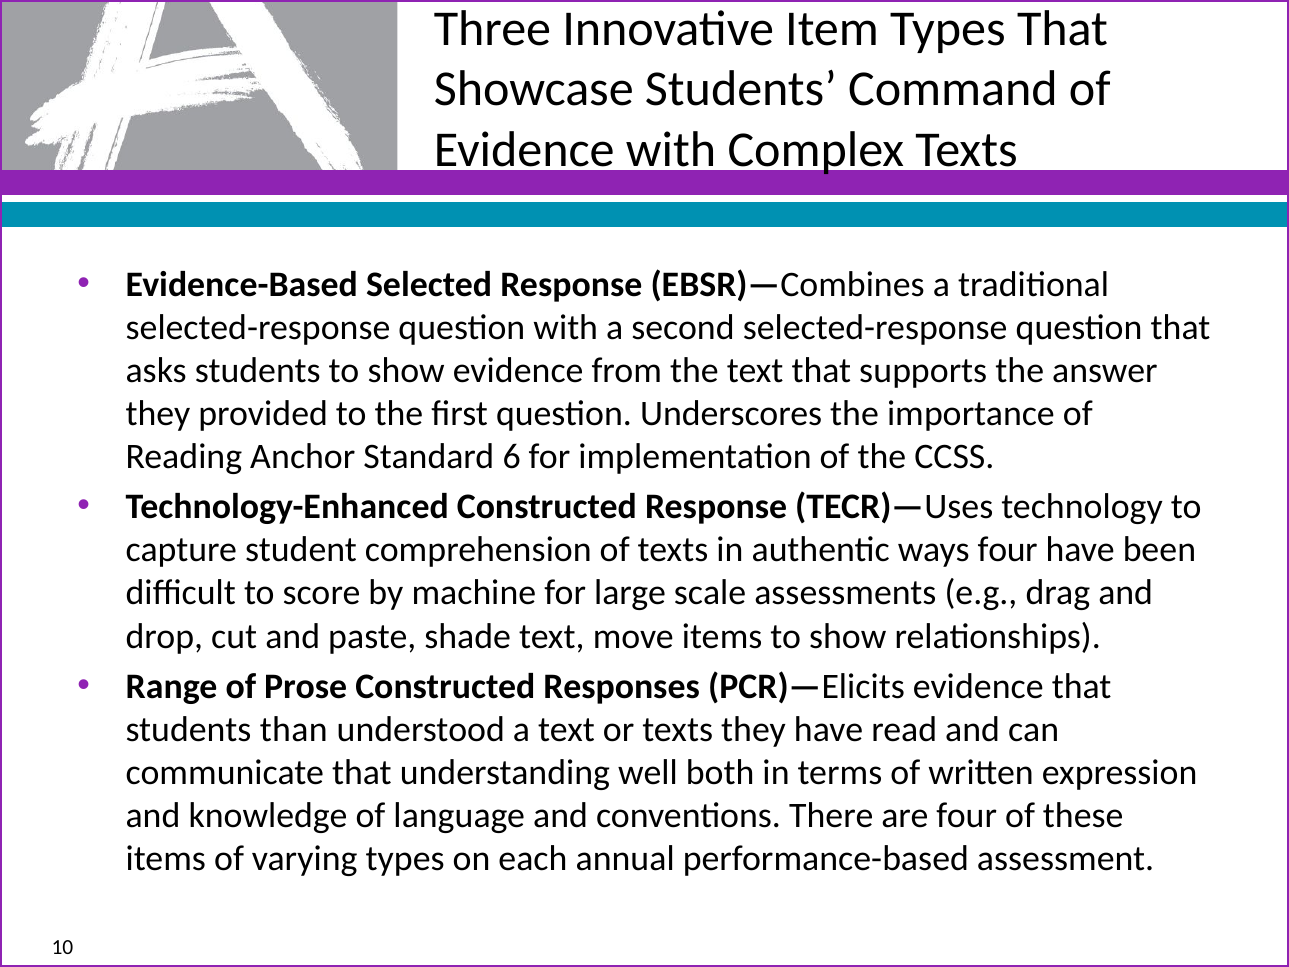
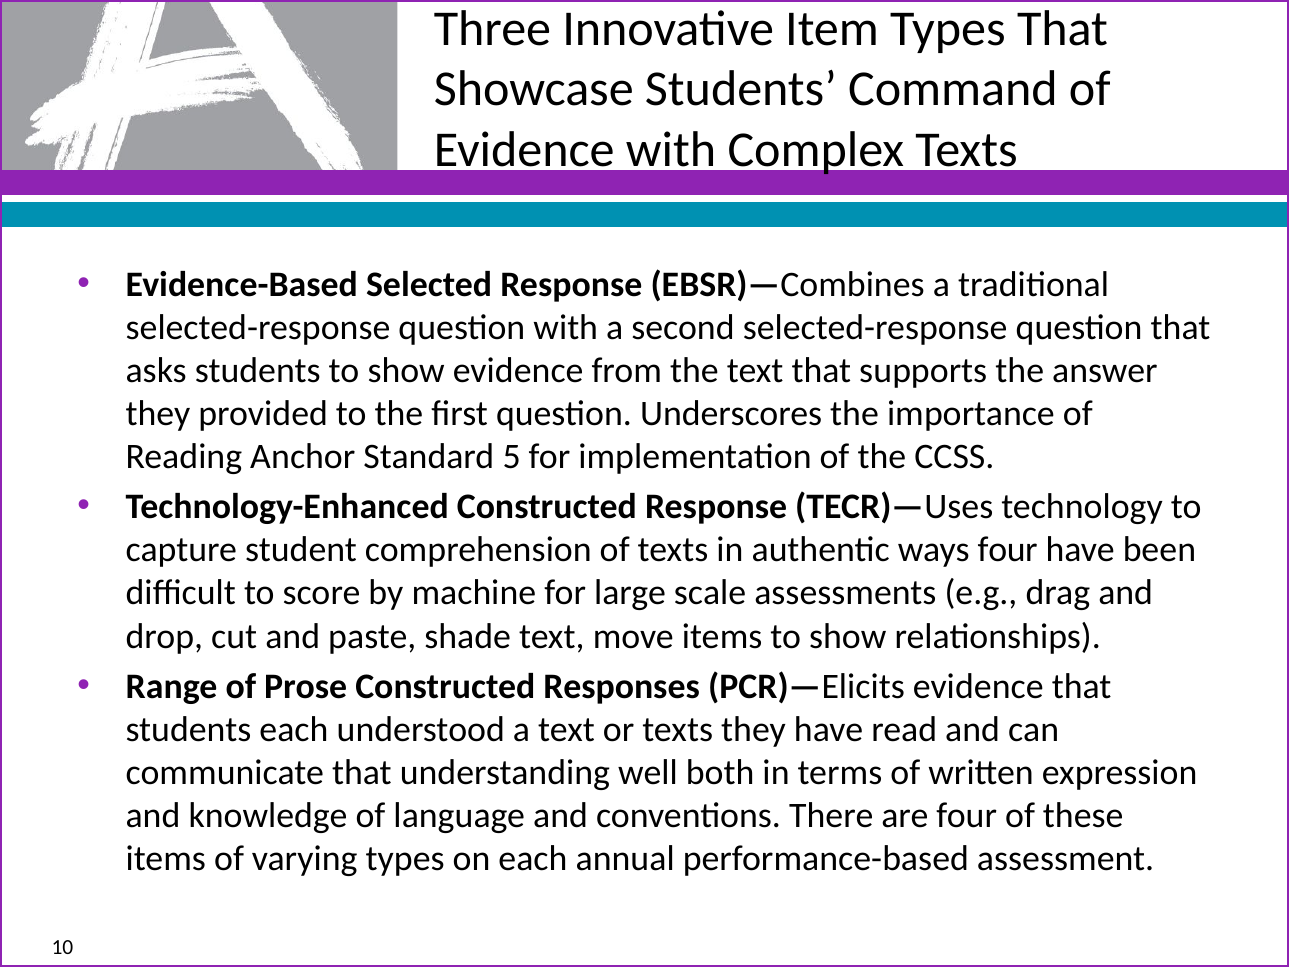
6: 6 -> 5
students than: than -> each
